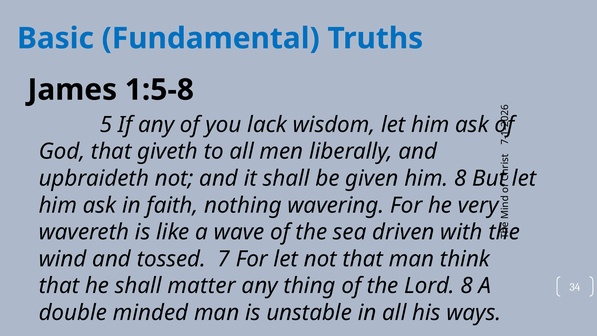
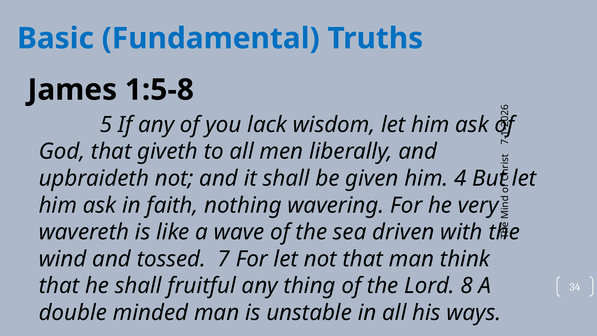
him 8: 8 -> 4
matter: matter -> fruitful
